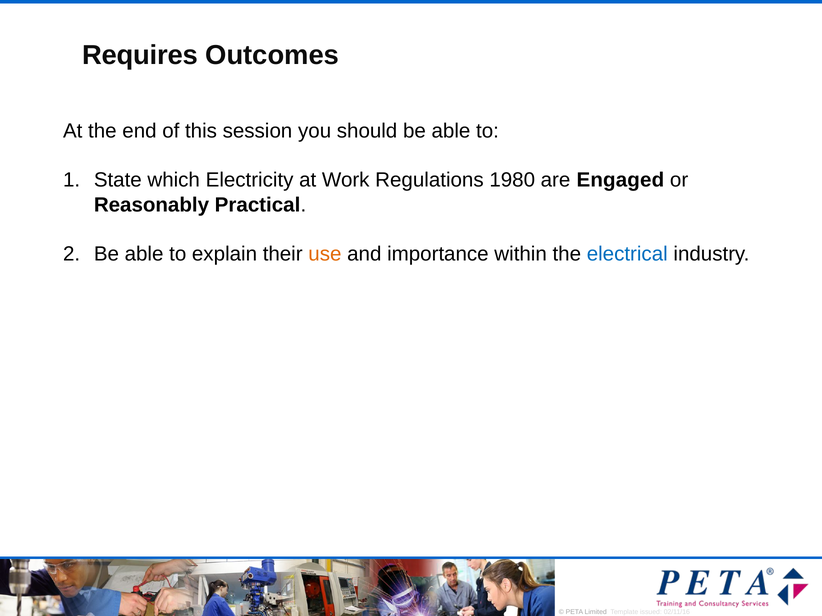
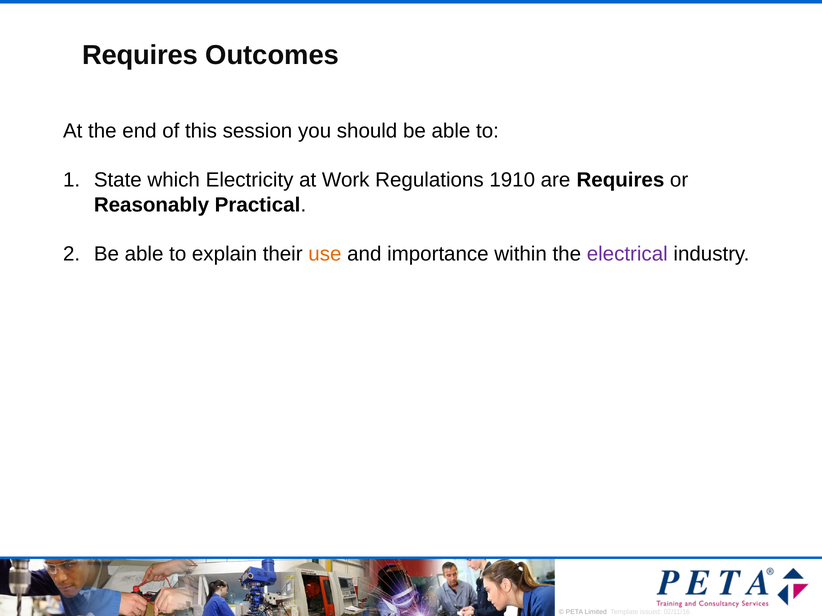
1980: 1980 -> 1910
are Engaged: Engaged -> Requires
electrical colour: blue -> purple
